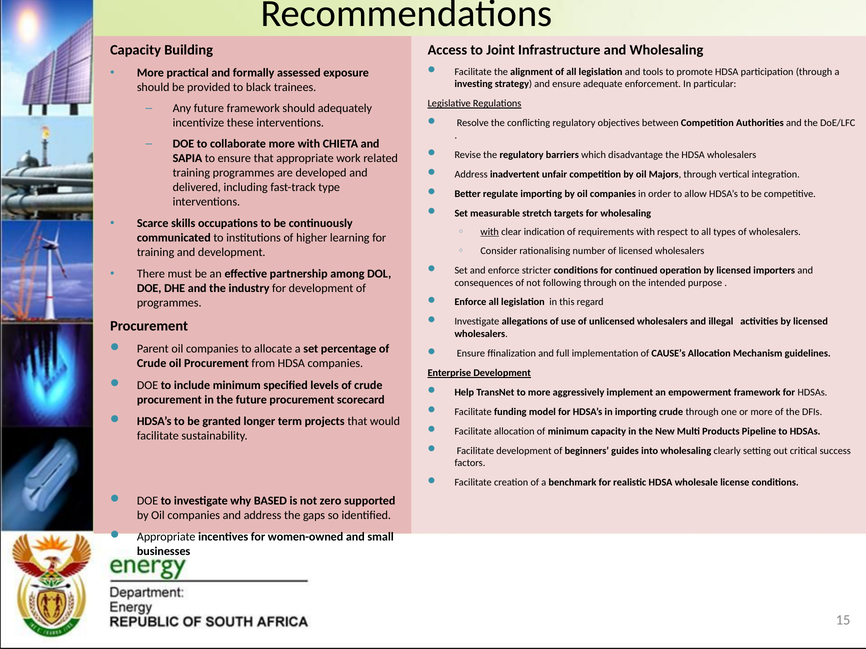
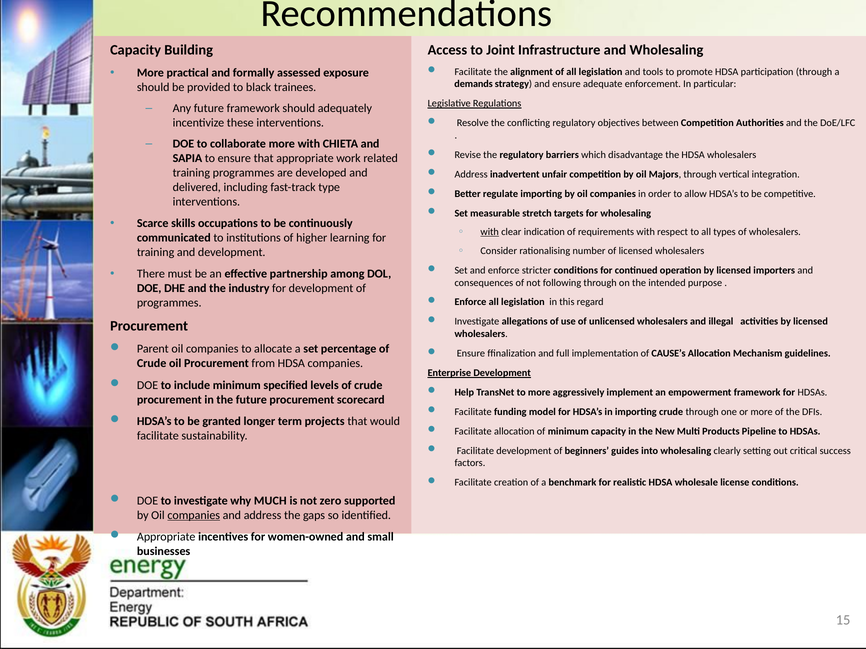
investing: investing -> demands
BASED: BASED -> MUCH
companies at (194, 515) underline: none -> present
